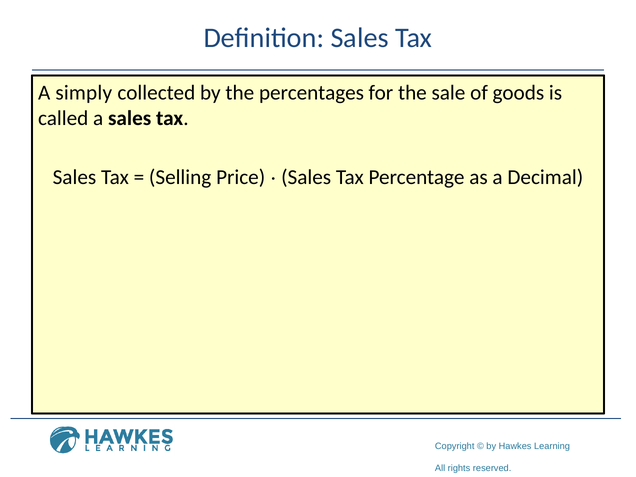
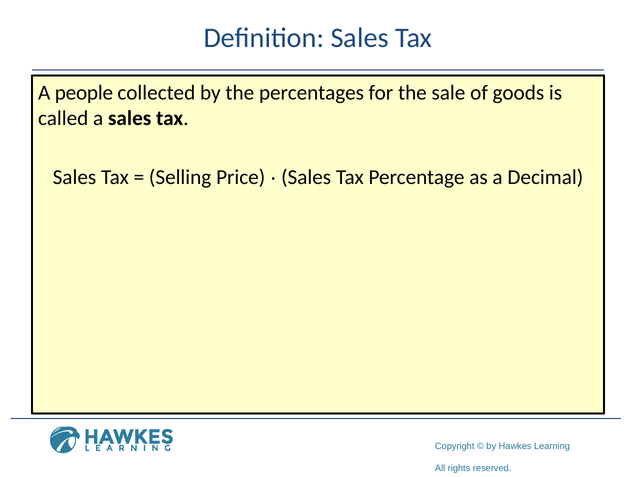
simply: simply -> people
